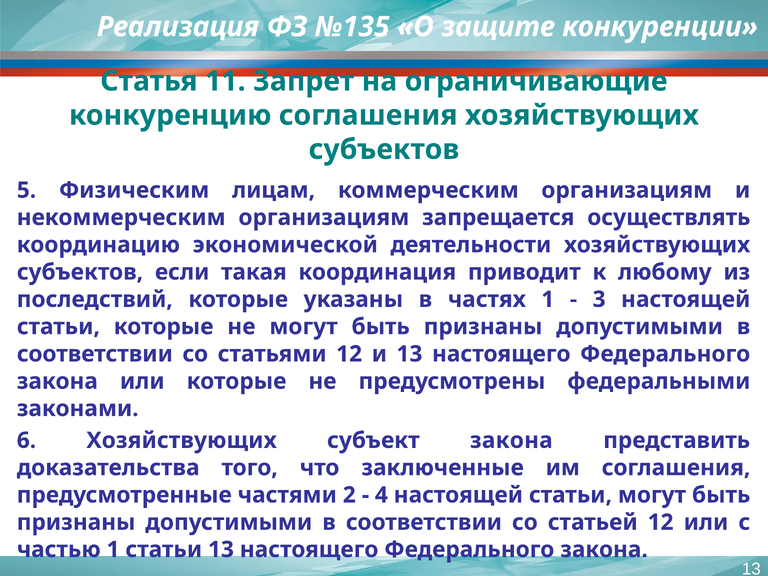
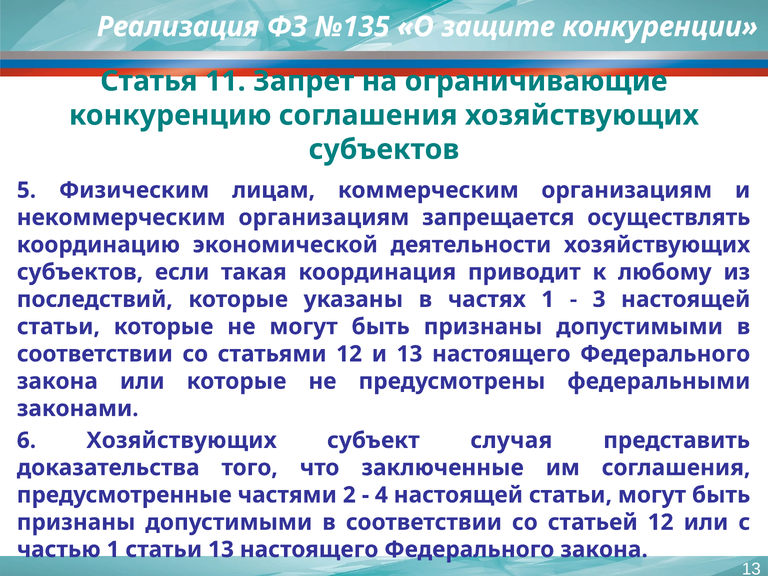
субъект закона: закона -> случая
